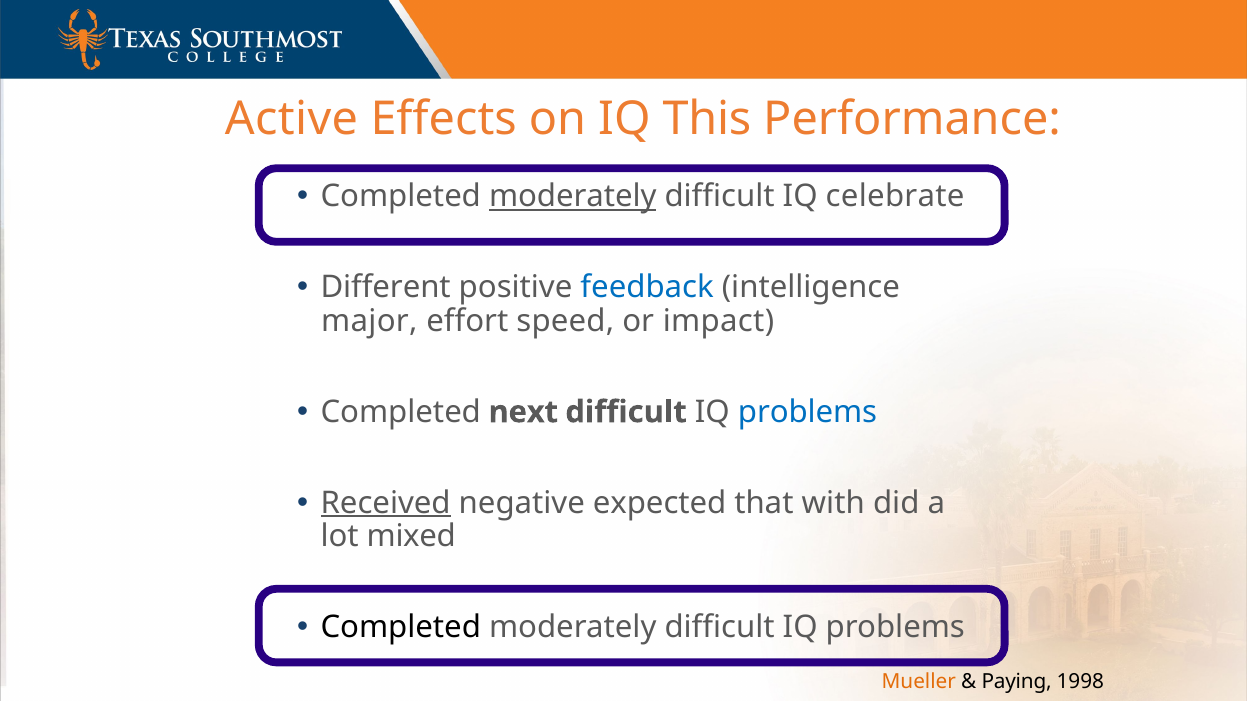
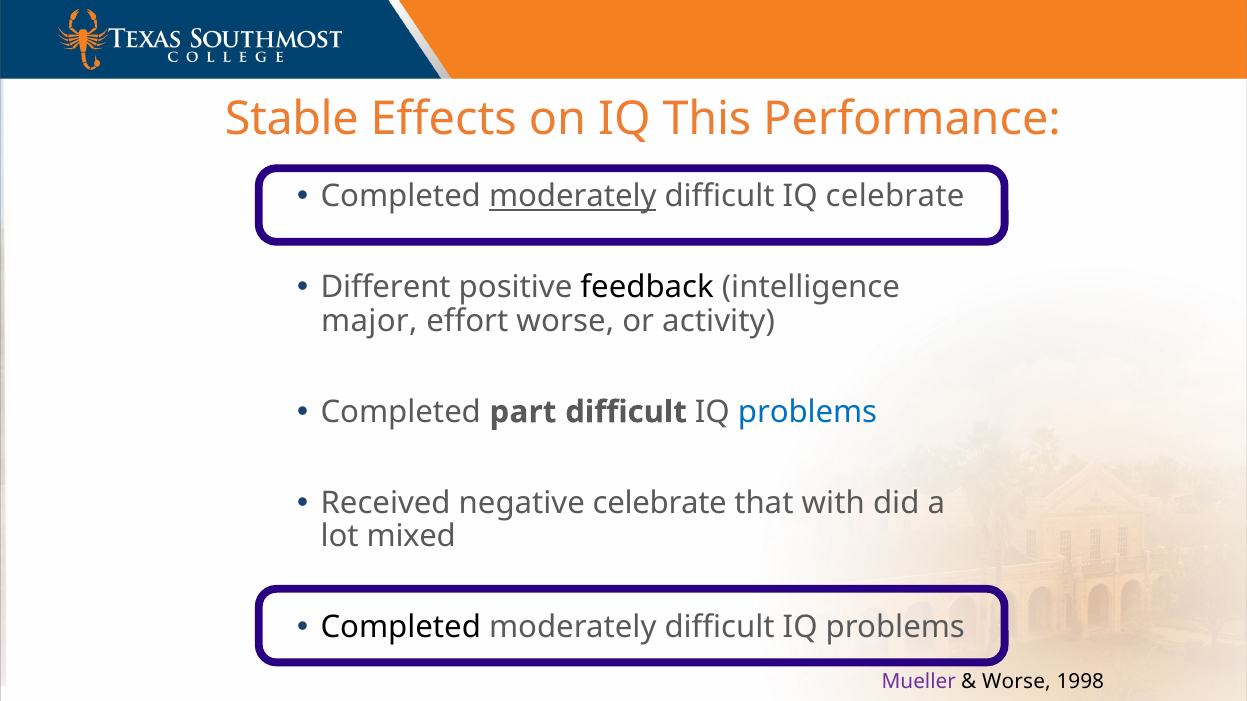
Active: Active -> Stable
feedback colour: blue -> black
effort speed: speed -> worse
impact: impact -> activity
next: next -> part
Received underline: present -> none
negative expected: expected -> celebrate
Mueller colour: orange -> purple
Paying at (1017, 682): Paying -> Worse
